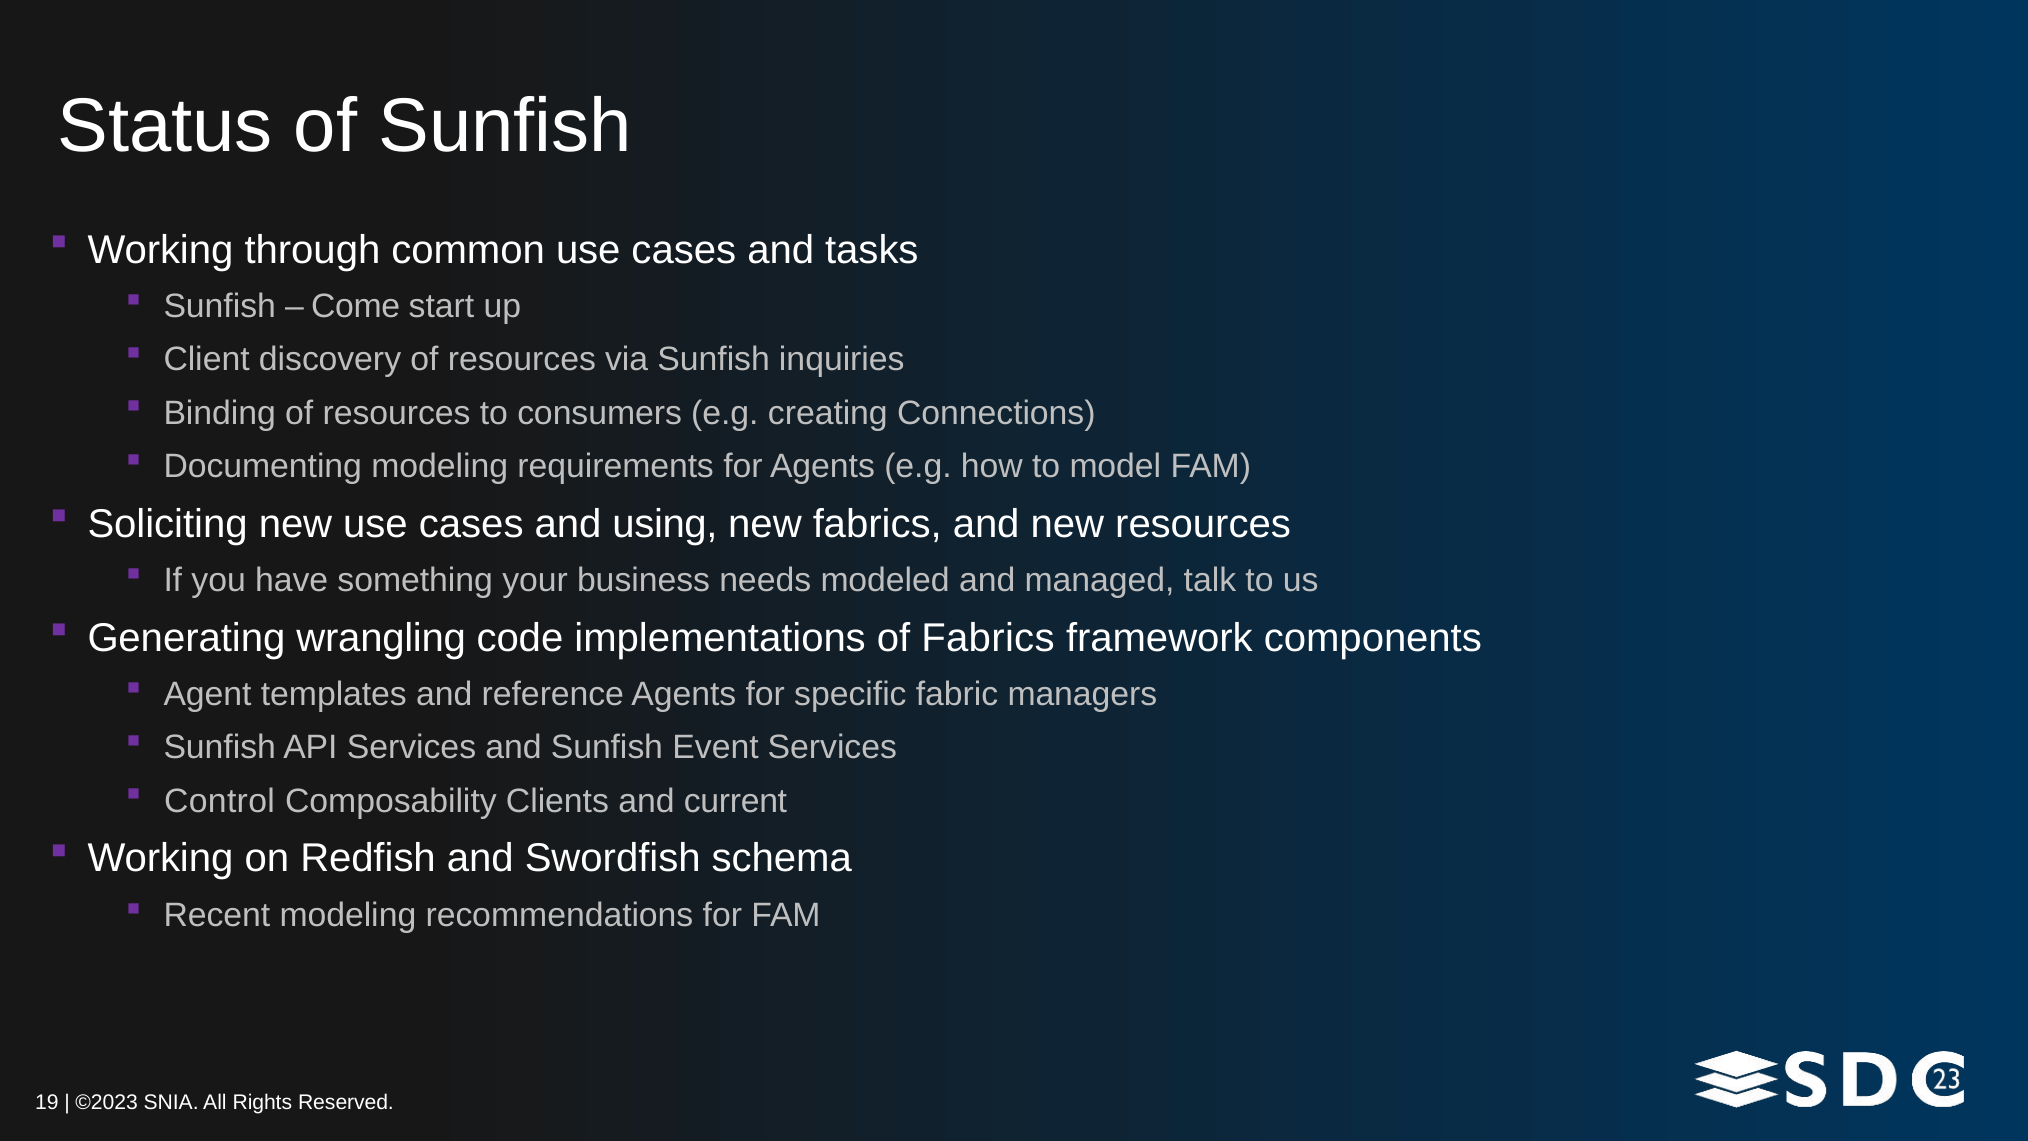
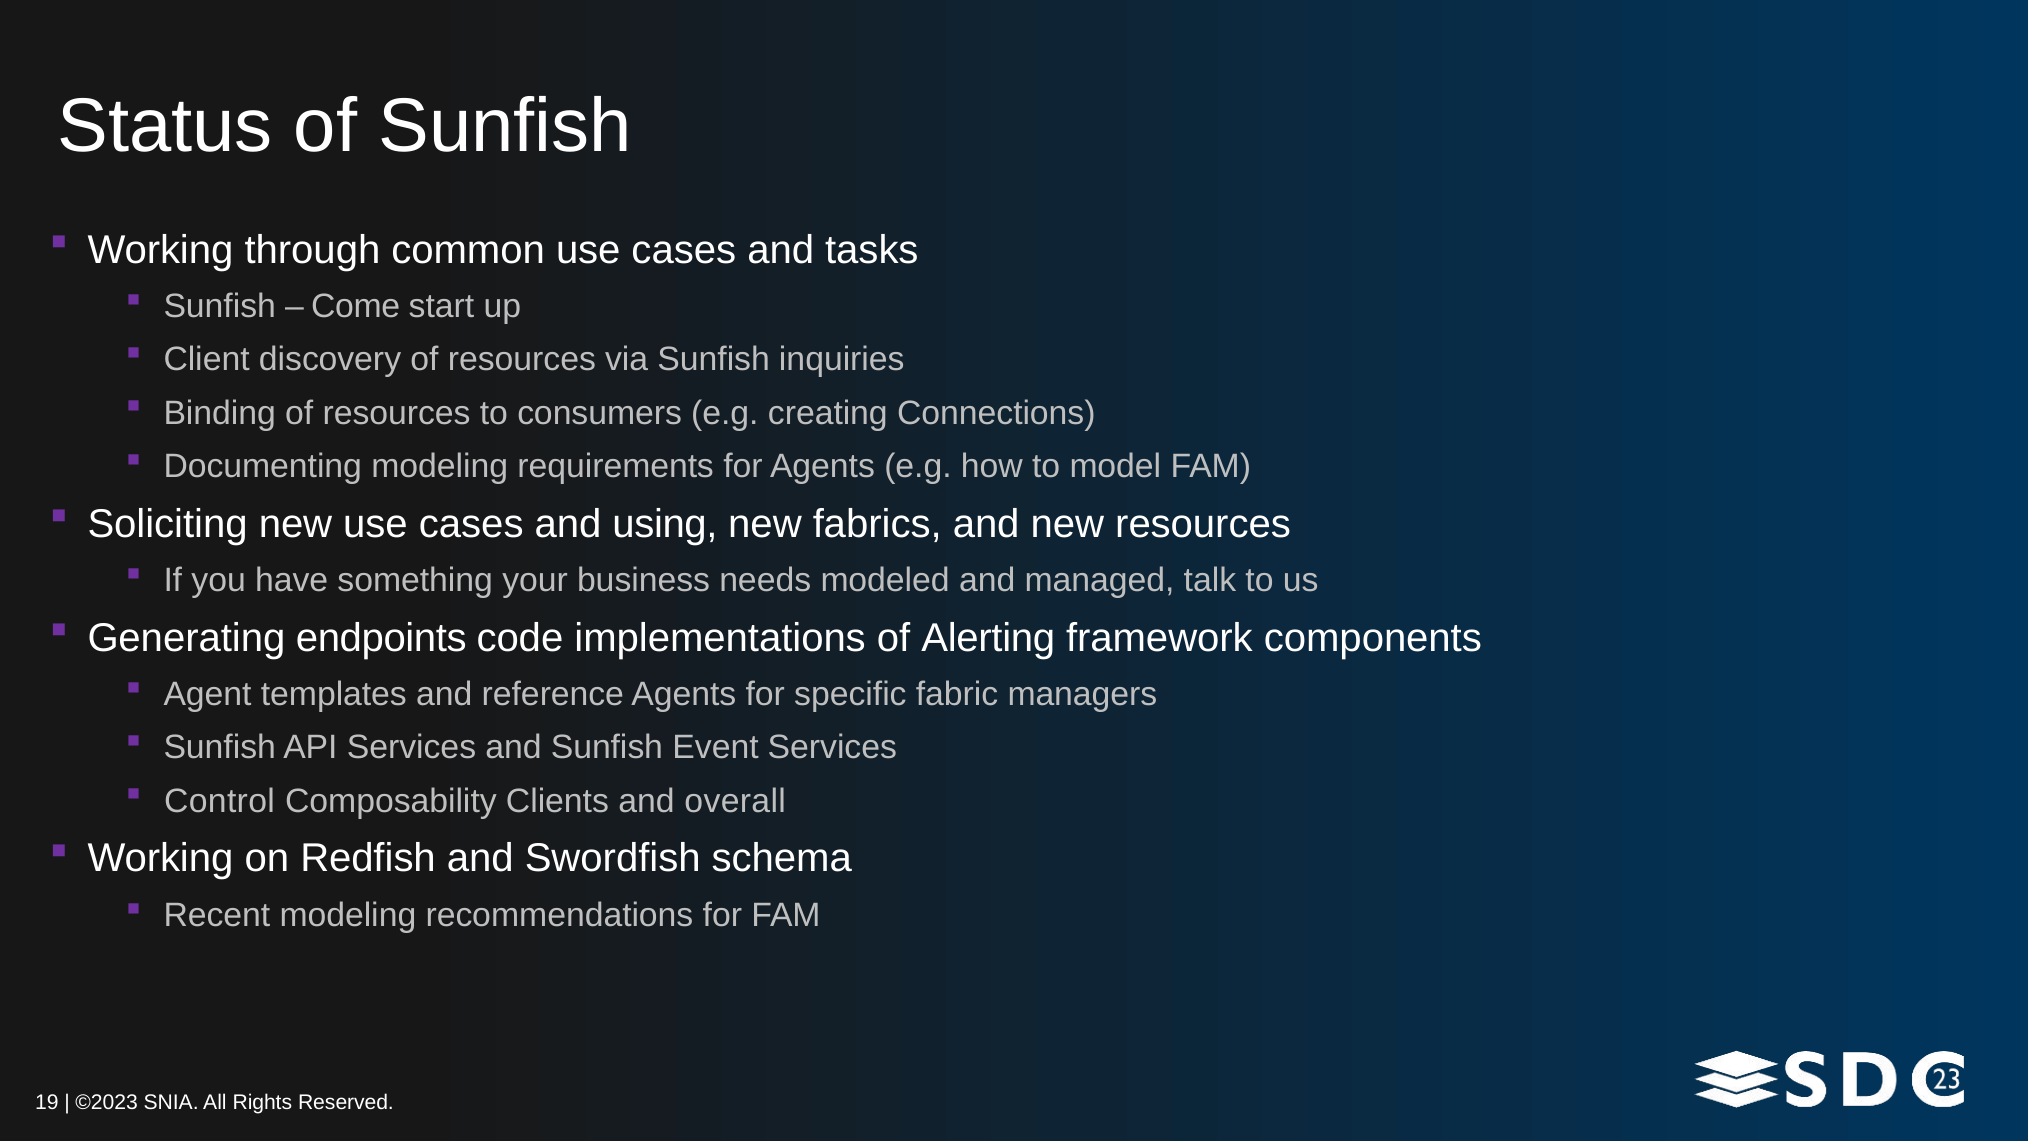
wrangling: wrangling -> endpoints
of Fabrics: Fabrics -> Alerting
current: current -> overall
